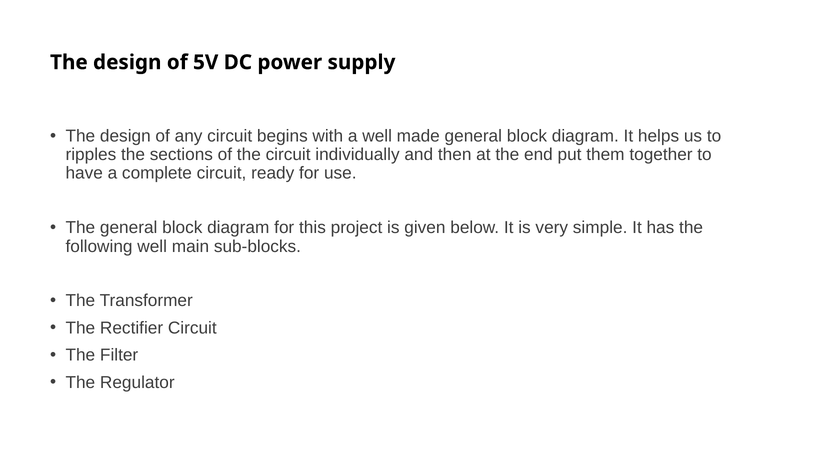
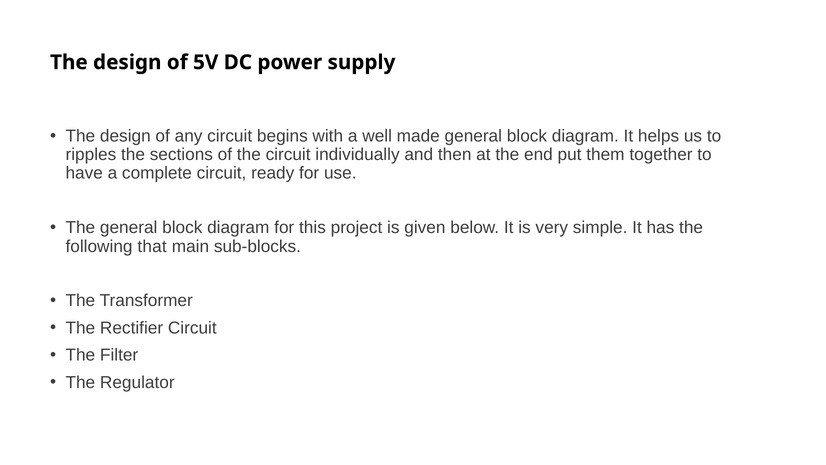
following well: well -> that
